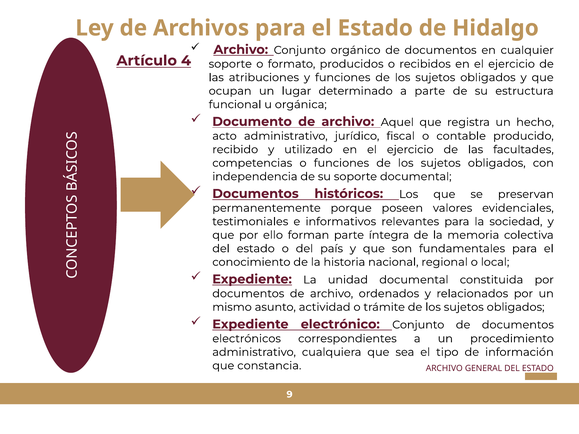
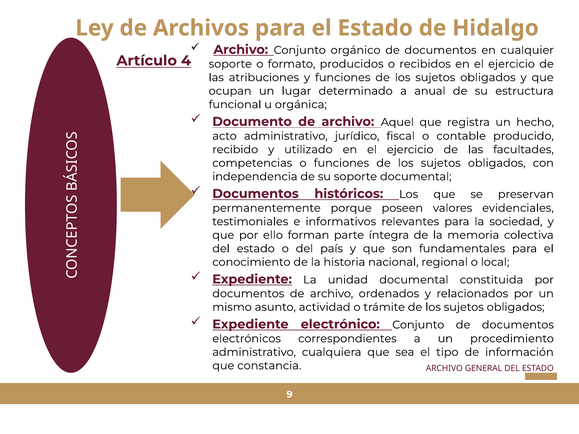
a parte: parte -> anual
